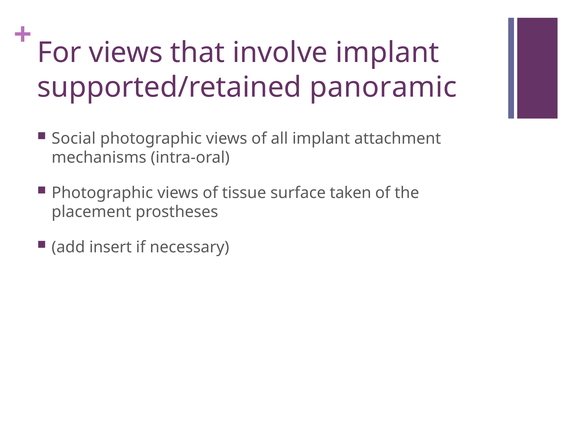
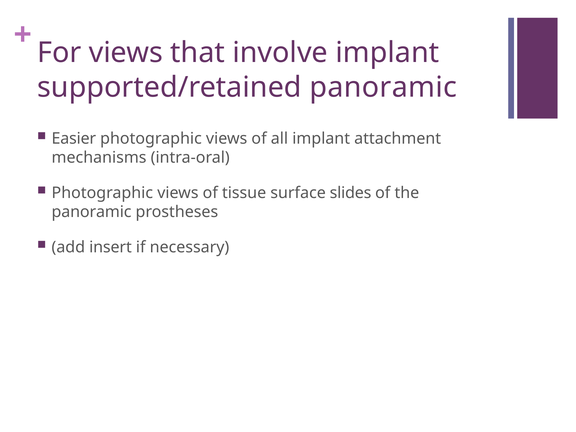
Social: Social -> Easier
taken: taken -> slides
placement at (91, 212): placement -> panoramic
